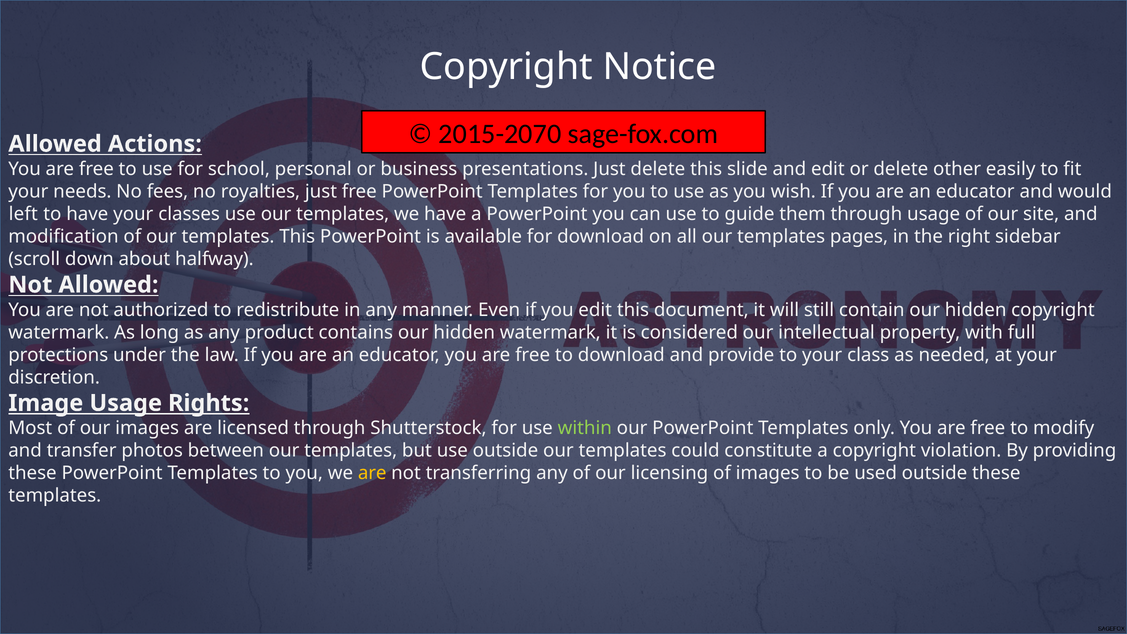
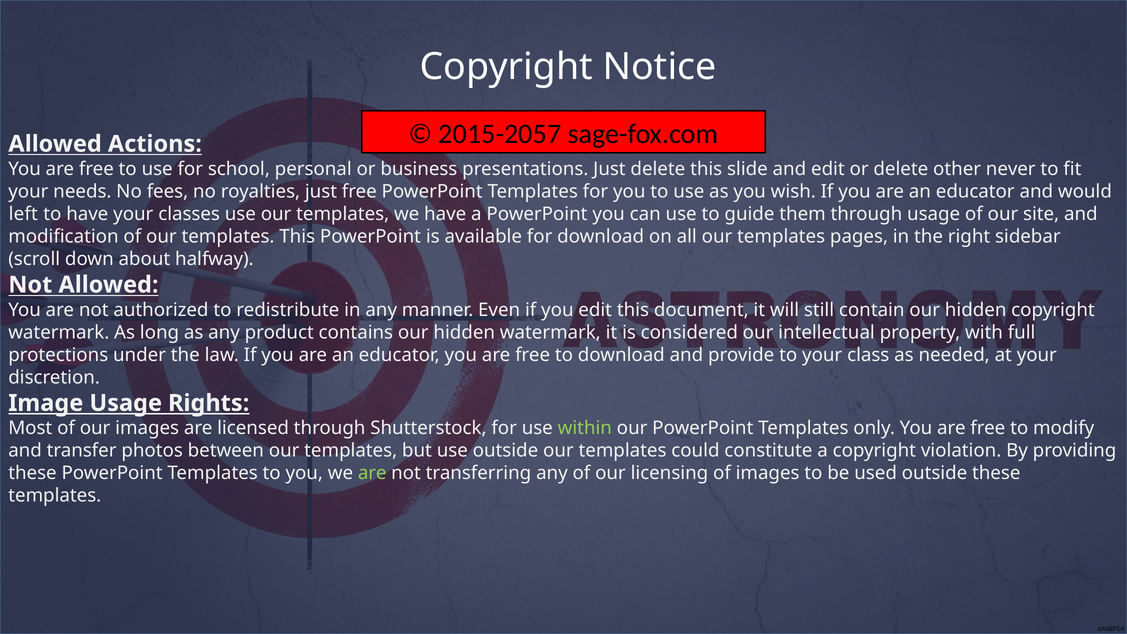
2015-2070: 2015-2070 -> 2015-2057
easily: easily -> never
are at (372, 473) colour: yellow -> light green
